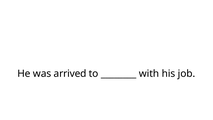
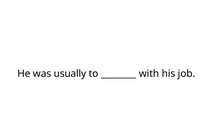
arrived: arrived -> usually
